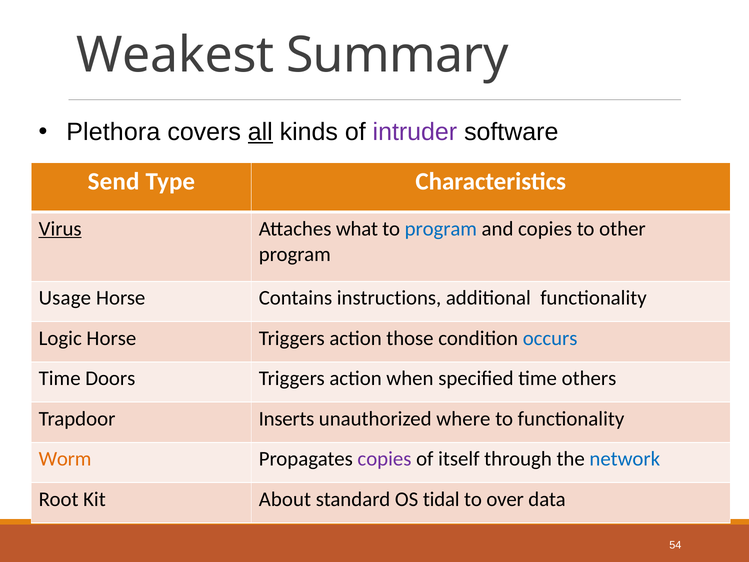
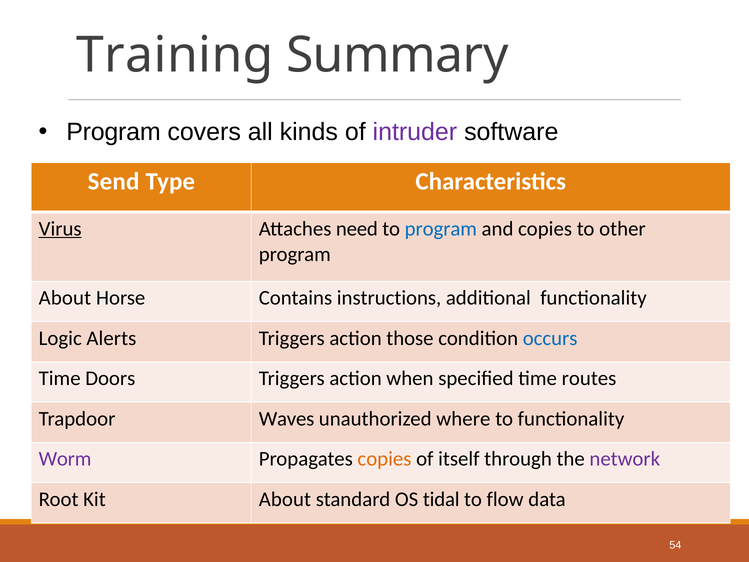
Weakest: Weakest -> Training
Plethora at (113, 132): Plethora -> Program
all underline: present -> none
what: what -> need
Usage at (65, 298): Usage -> About
Logic Horse: Horse -> Alerts
others: others -> routes
Inserts: Inserts -> Waves
Worm colour: orange -> purple
copies at (384, 459) colour: purple -> orange
network colour: blue -> purple
over: over -> flow
